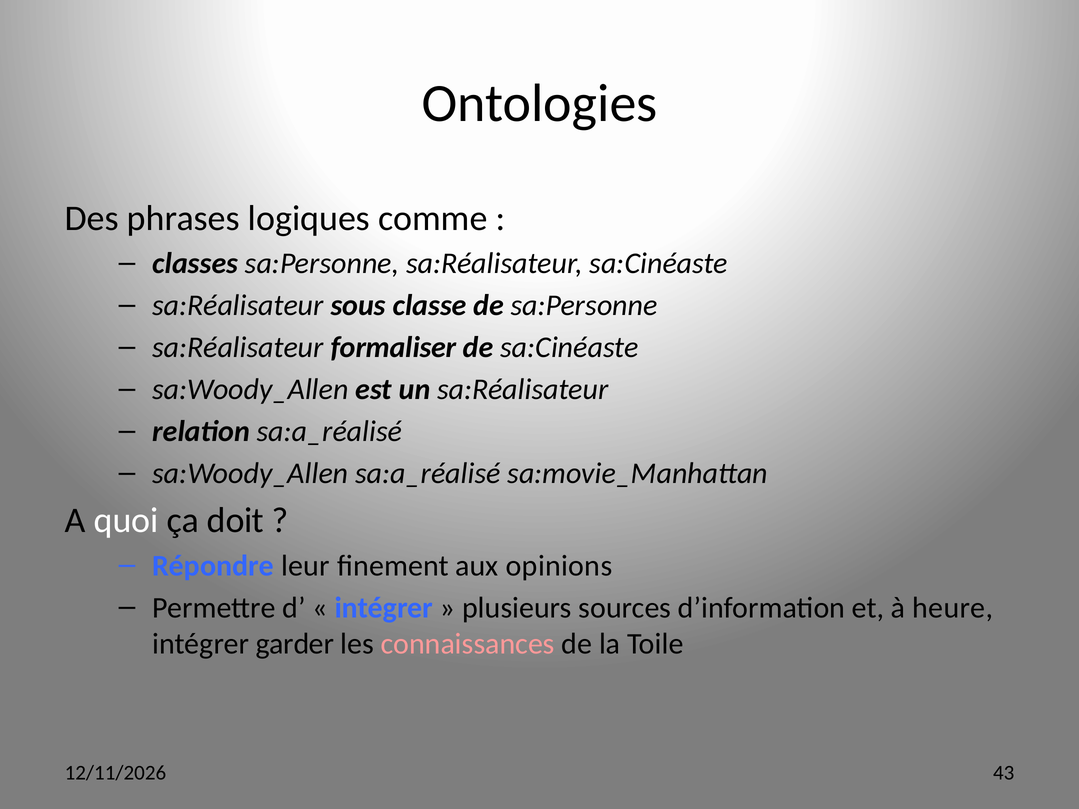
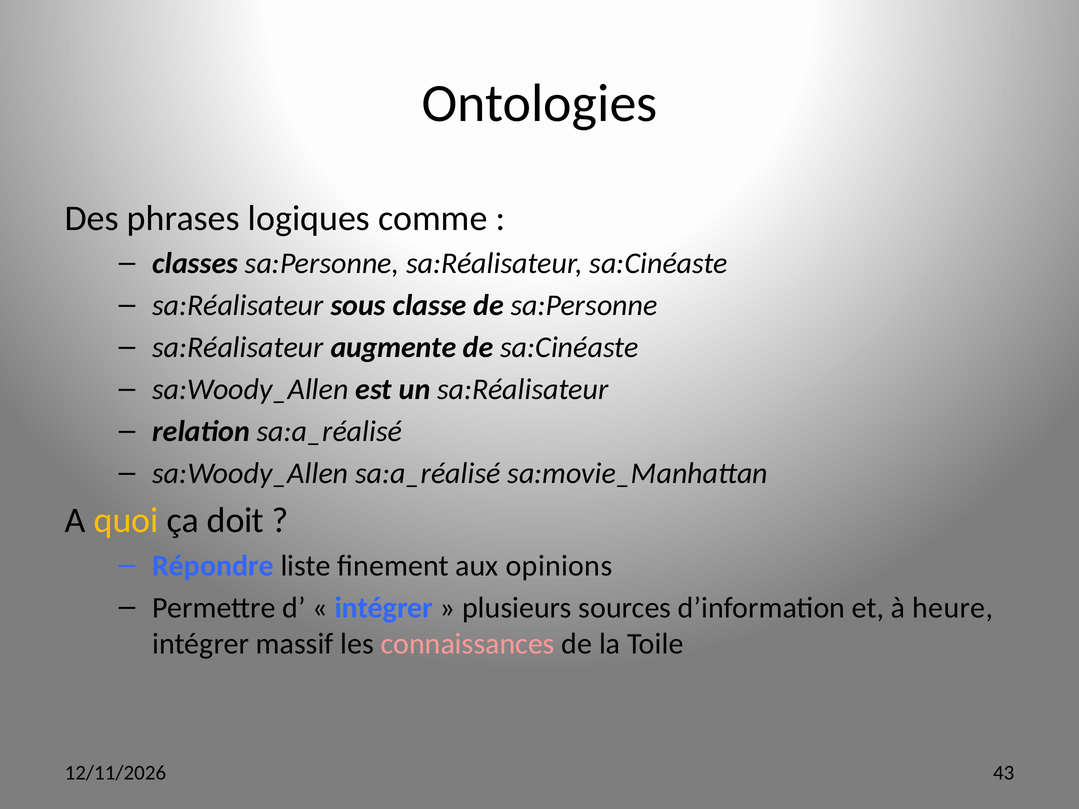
formaliser: formaliser -> augmente
quoi colour: white -> yellow
leur: leur -> liste
garder: garder -> massif
